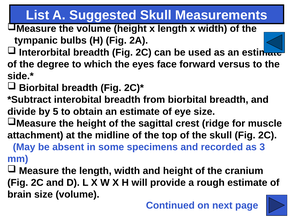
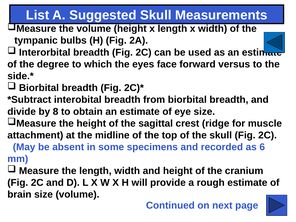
5: 5 -> 8
3: 3 -> 6
